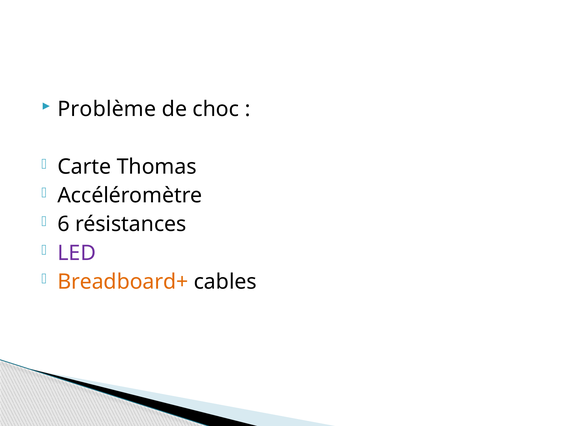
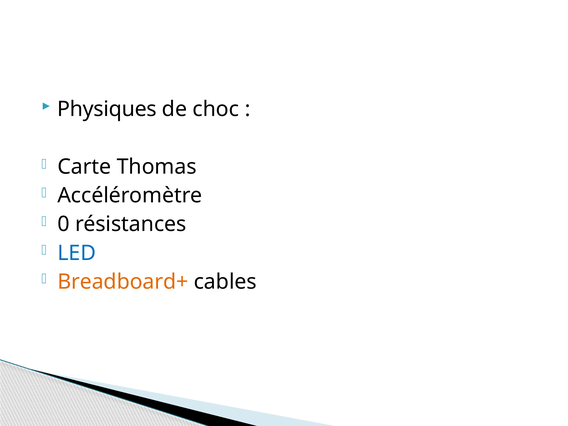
Problème: Problème -> Physiques
6: 6 -> 0
LED colour: purple -> blue
